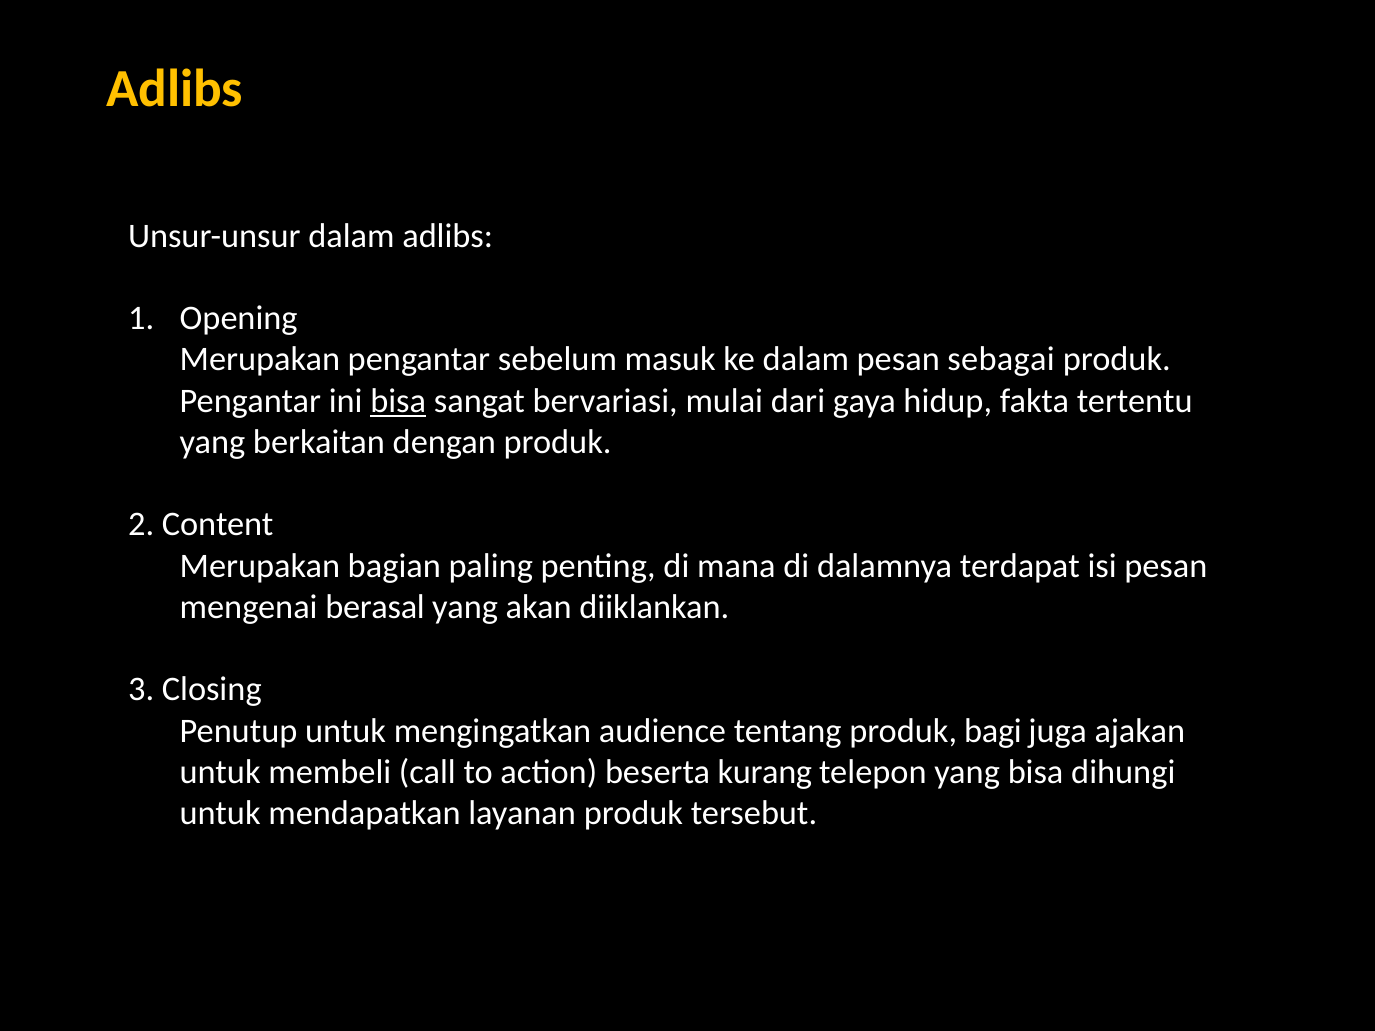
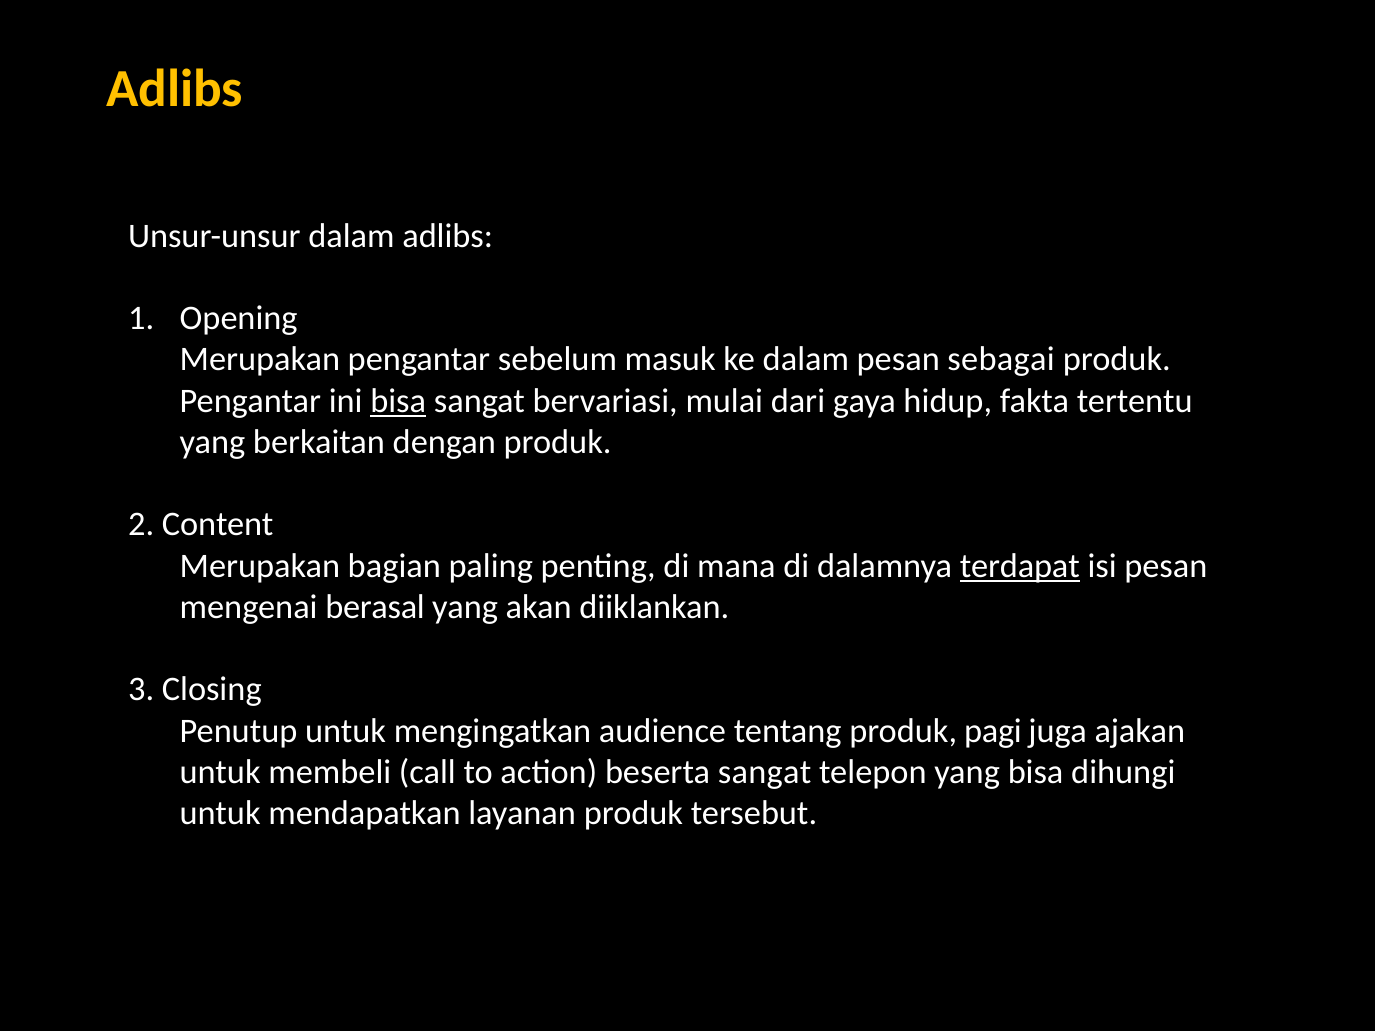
terdapat underline: none -> present
bagi: bagi -> pagi
beserta kurang: kurang -> sangat
